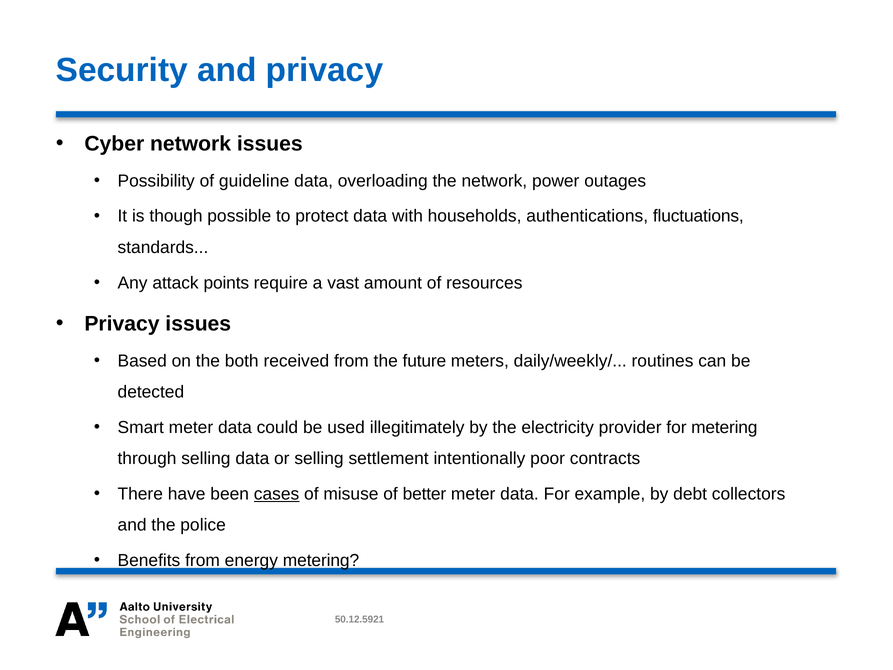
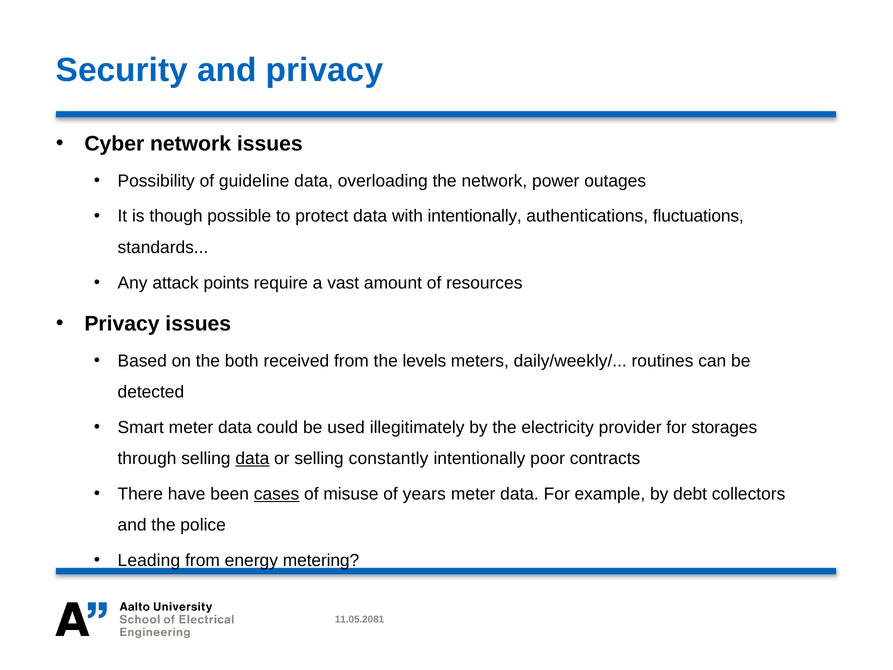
with households: households -> intentionally
future: future -> levels
for metering: metering -> storages
data at (252, 459) underline: none -> present
settlement: settlement -> constantly
better: better -> years
Benefits: Benefits -> Leading
50.12.5921: 50.12.5921 -> 11.05.2081
